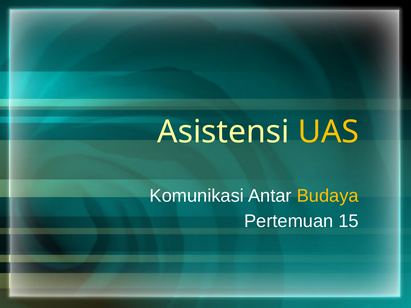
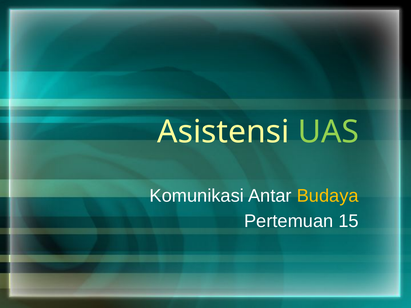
UAS colour: yellow -> light green
